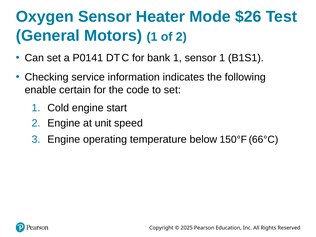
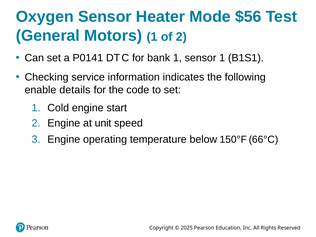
$26: $26 -> $56
certain: certain -> details
